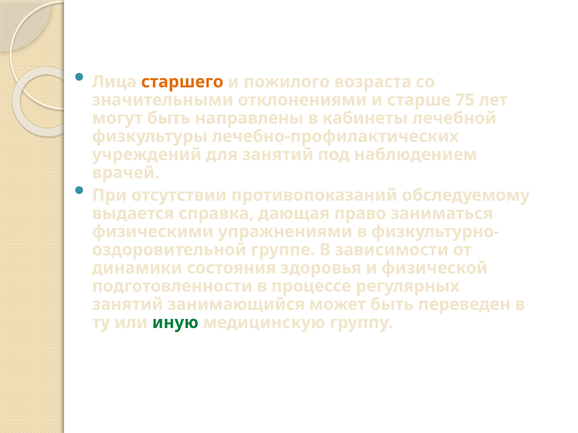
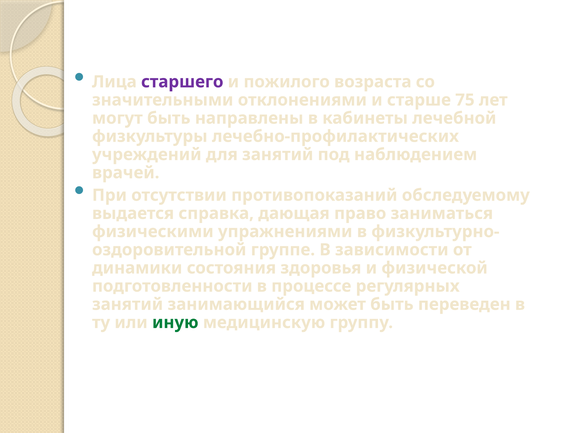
старшего colour: orange -> purple
